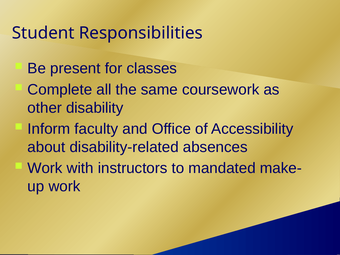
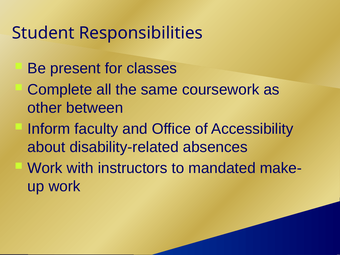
disability: disability -> between
